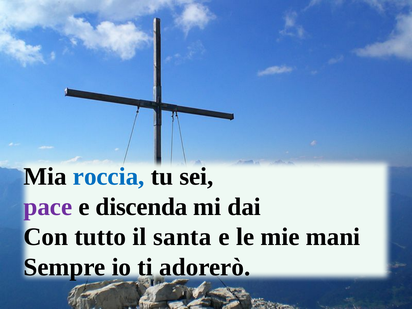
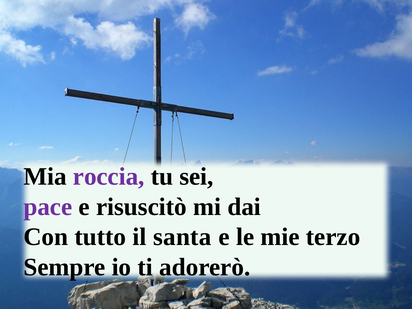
roccia colour: blue -> purple
discenda: discenda -> risuscitò
mani: mani -> terzo
